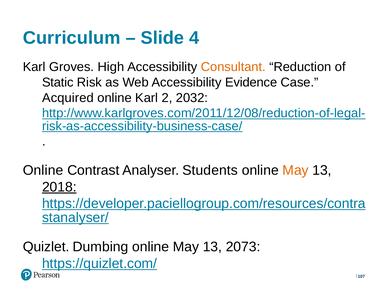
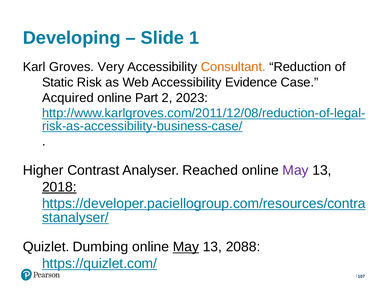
Curriculum: Curriculum -> Developing
4: 4 -> 1
High: High -> Very
online Karl: Karl -> Part
2032: 2032 -> 2023
Online at (43, 170): Online -> Higher
Students: Students -> Reached
May at (296, 170) colour: orange -> purple
May at (186, 247) underline: none -> present
2073: 2073 -> 2088
